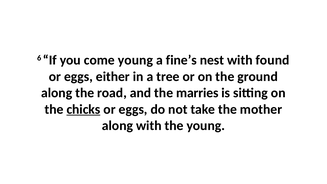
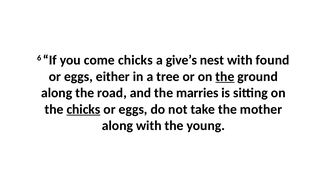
come young: young -> chicks
fine’s: fine’s -> give’s
the at (225, 77) underline: none -> present
